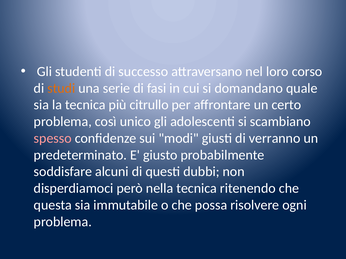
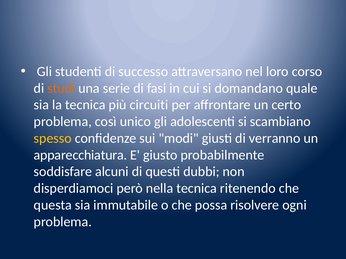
citrullo: citrullo -> circuiti
spesso colour: pink -> yellow
predeterminato: predeterminato -> apparecchiatura
